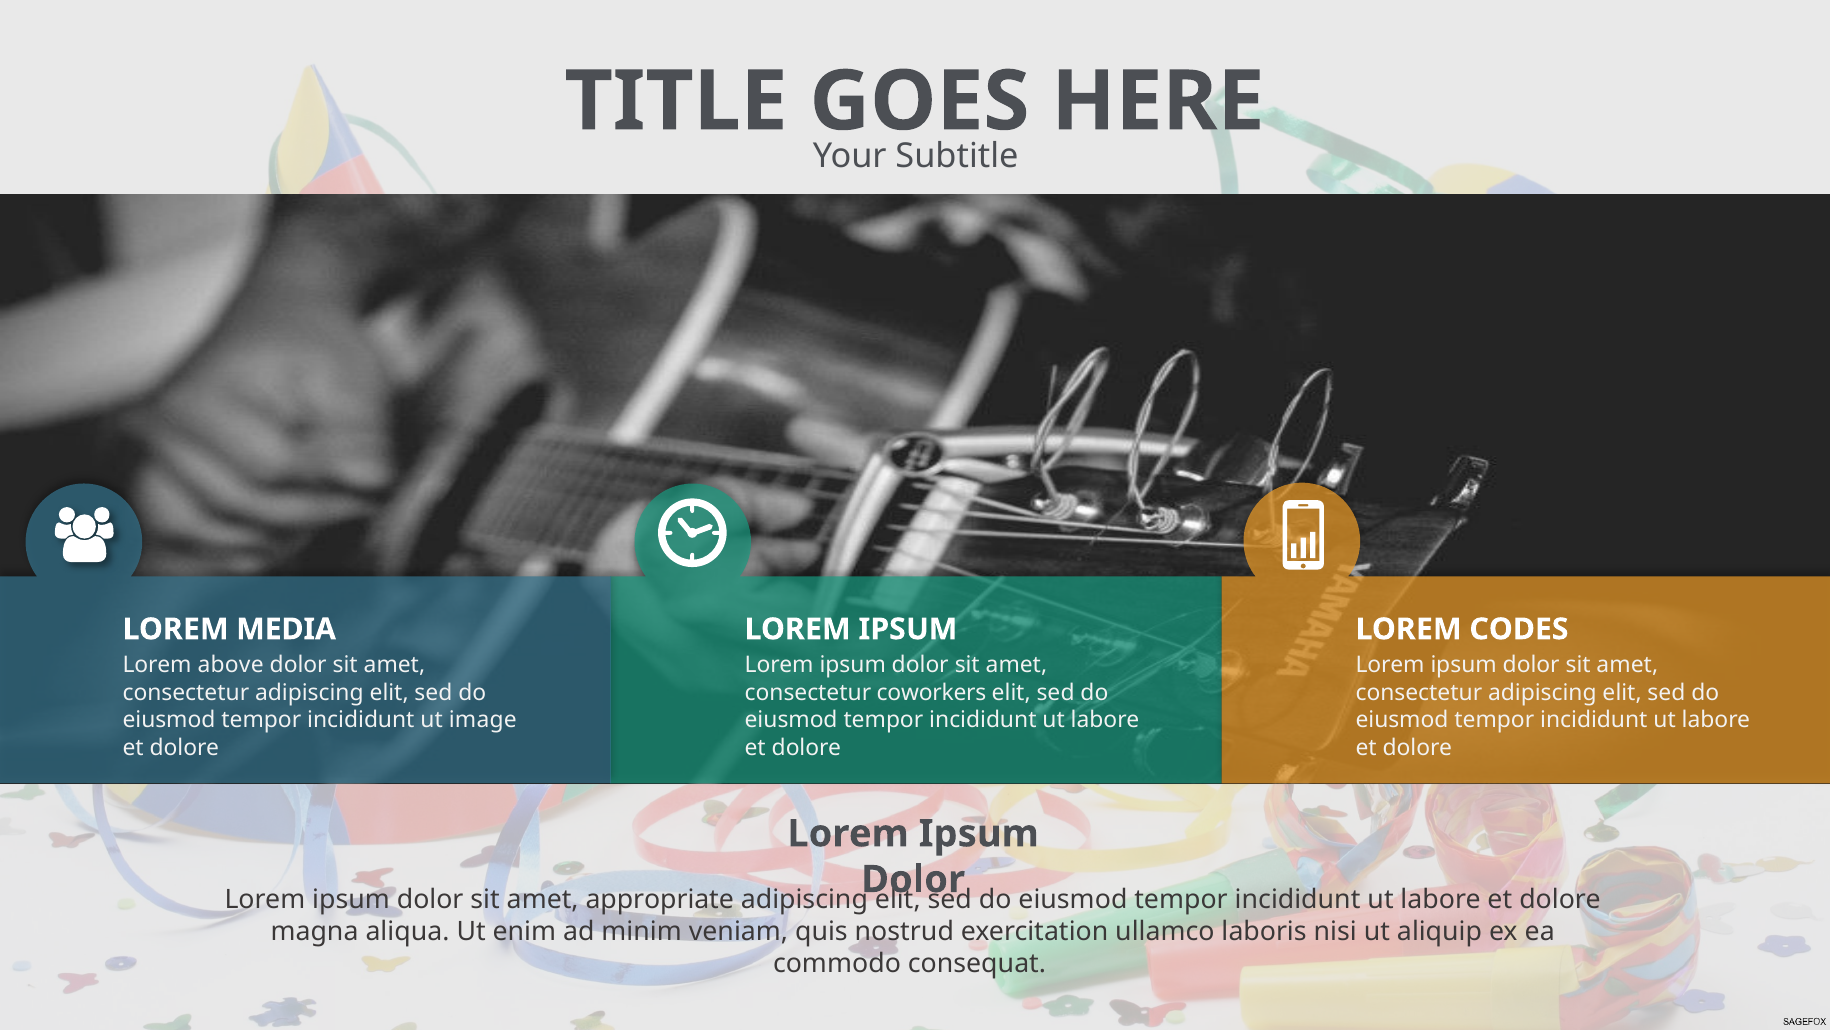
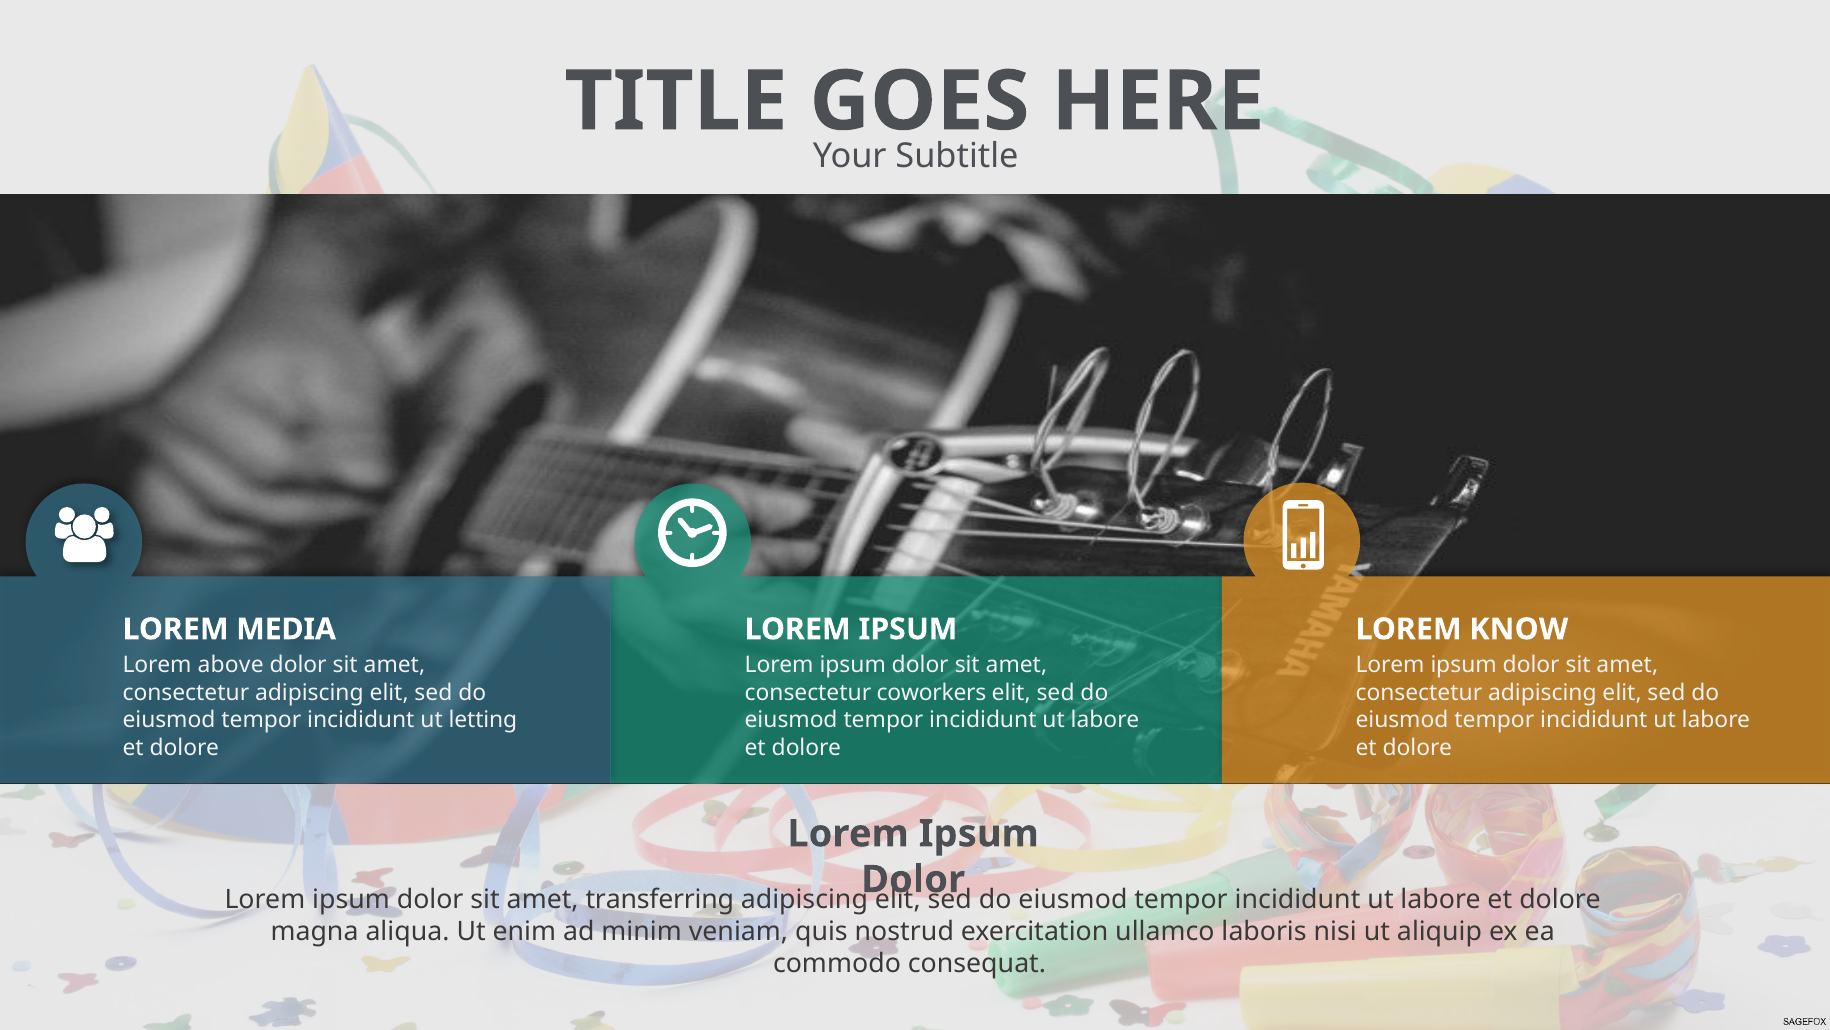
CODES: CODES -> KNOW
image: image -> letting
appropriate: appropriate -> transferring
